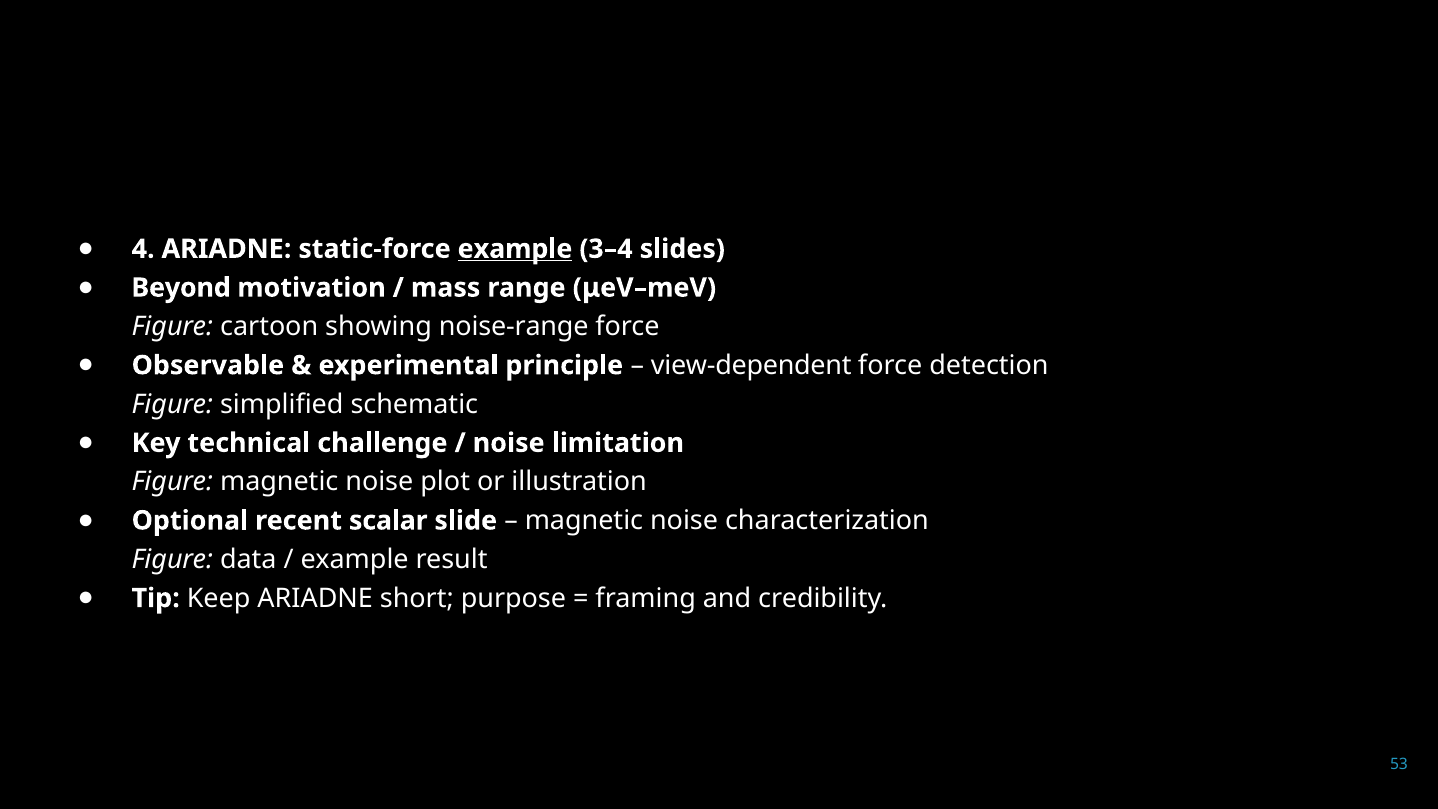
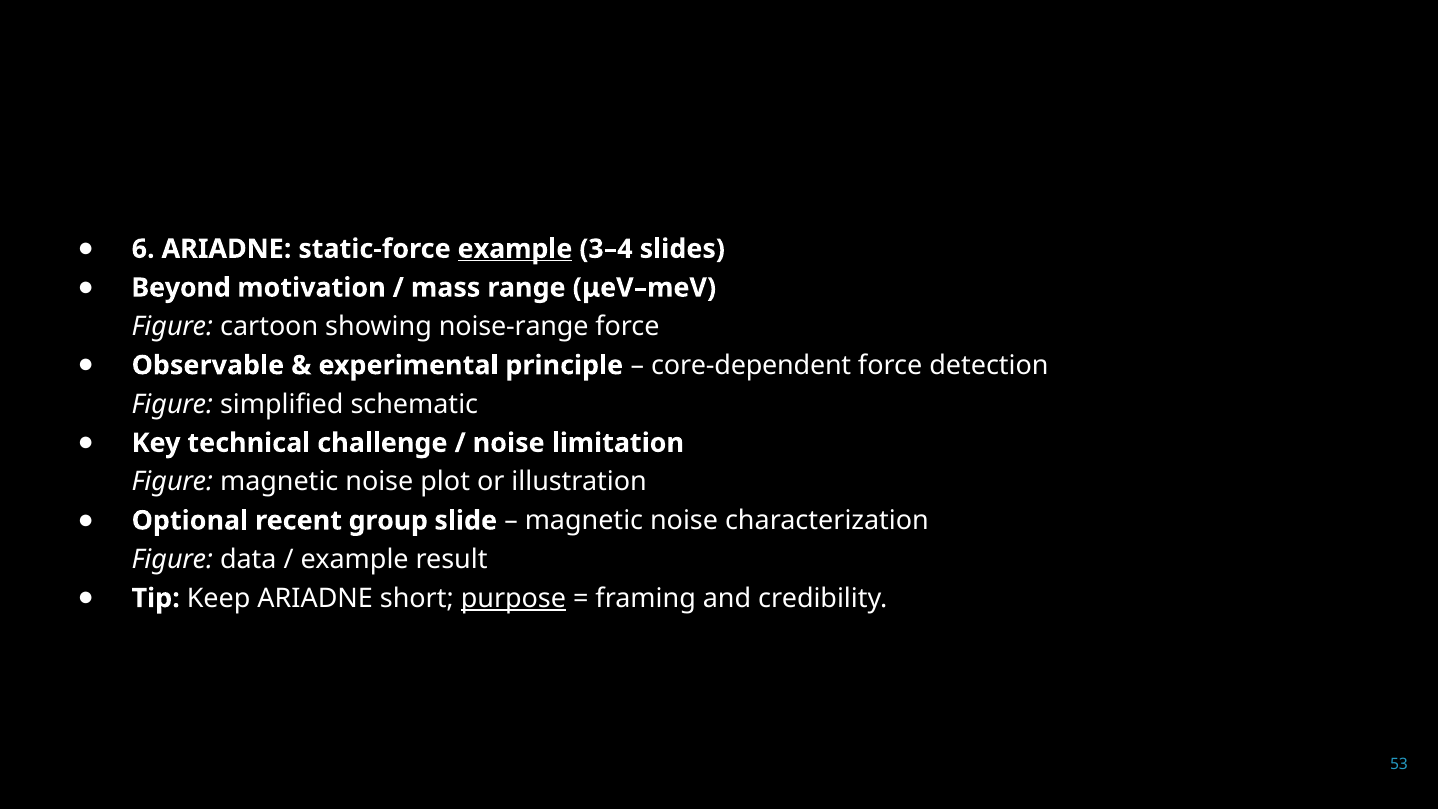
4: 4 -> 6
view-dependent: view-dependent -> core-dependent
scalar: scalar -> group
purpose underline: none -> present
